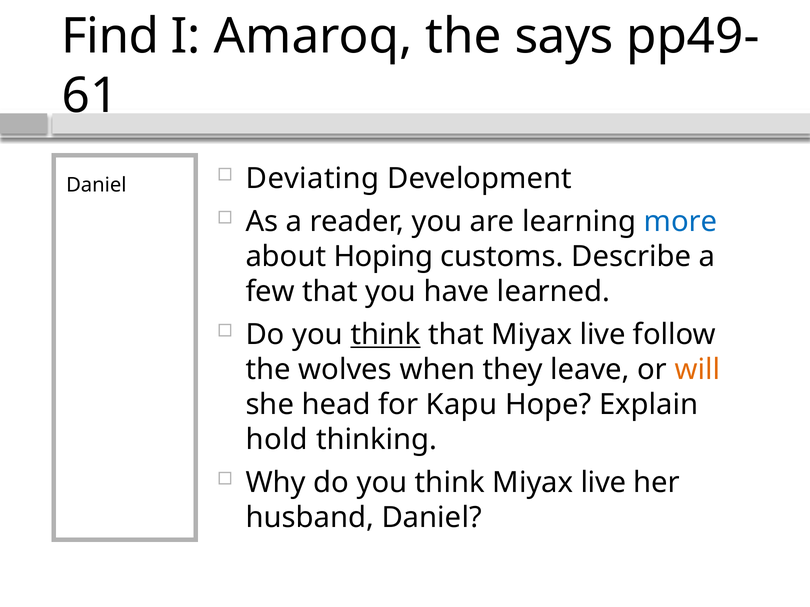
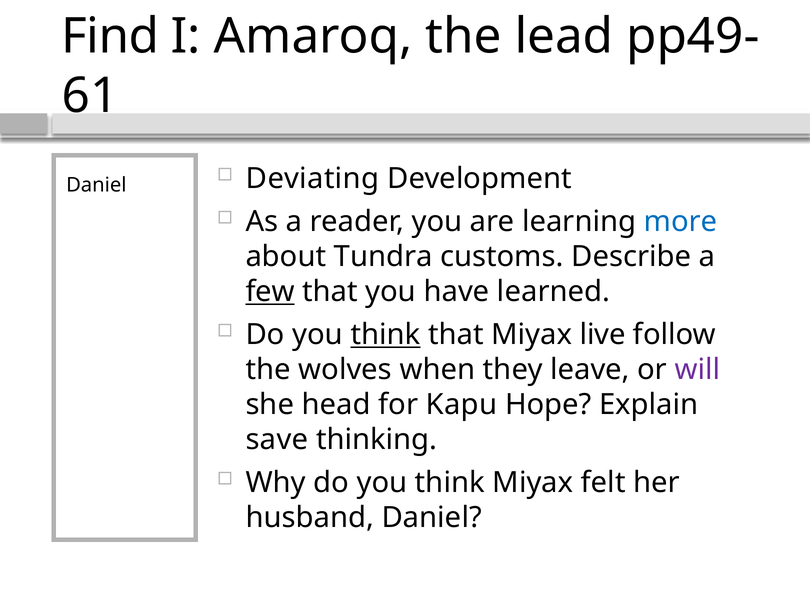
says: says -> lead
Hoping: Hoping -> Tundra
few underline: none -> present
will colour: orange -> purple
hold: hold -> save
think Miyax live: live -> felt
